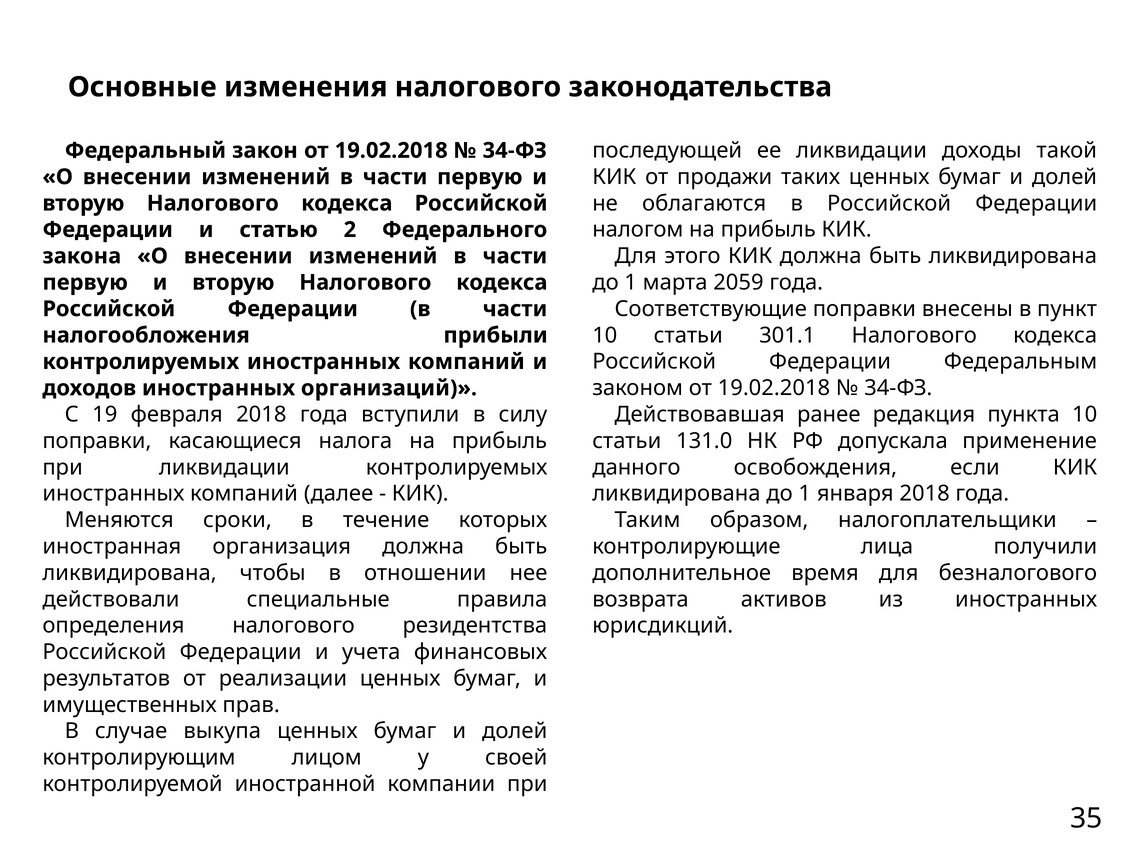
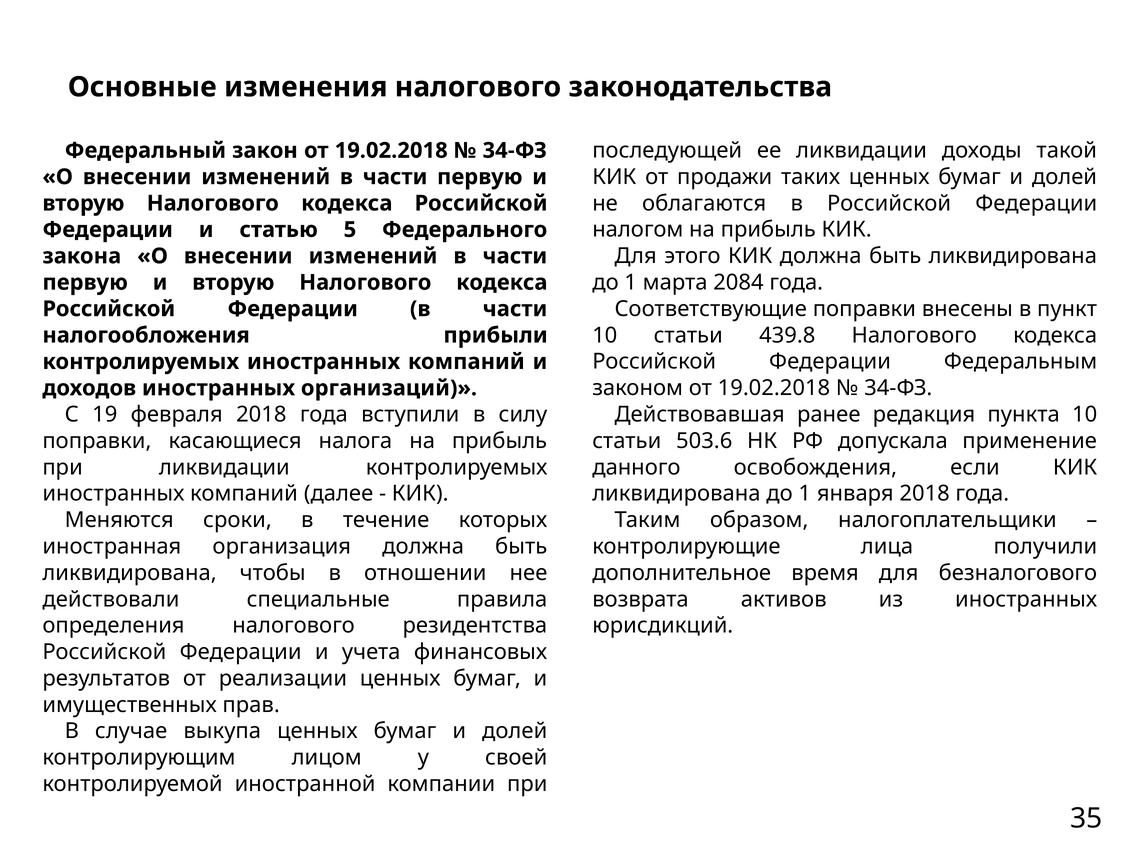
2: 2 -> 5
2059: 2059 -> 2084
301.1: 301.1 -> 439.8
131.0: 131.0 -> 503.6
